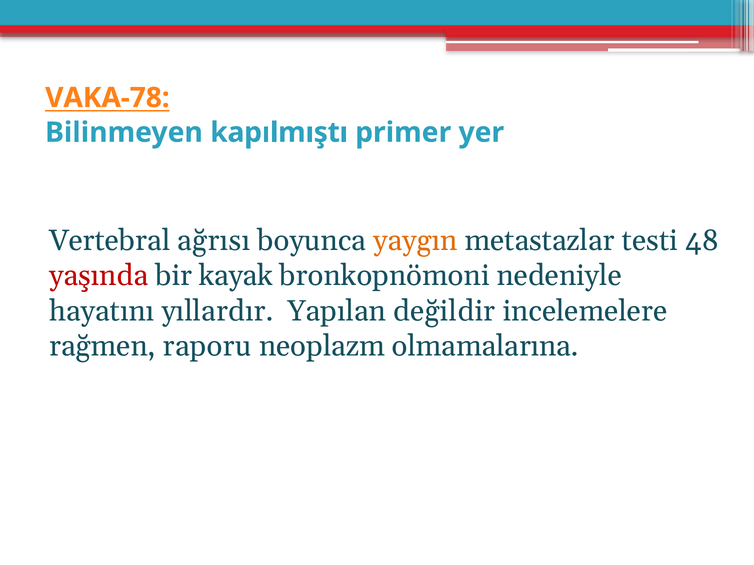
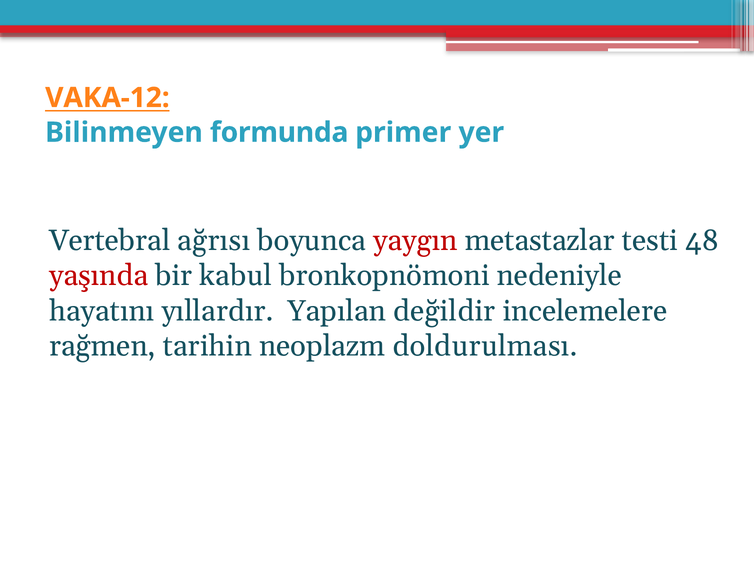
VAKA-78: VAKA-78 -> VAKA-12
kapılmıştı: kapılmıştı -> formunda
yaygın colour: orange -> red
kayak: kayak -> kabul
raporu: raporu -> tarihin
olmamalarına: olmamalarına -> doldurulması
